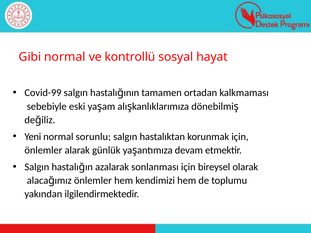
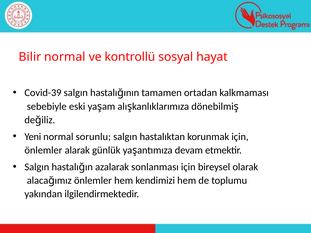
Gibi: Gibi -> Bilir
Covid-99: Covid-99 -> Covid-39
